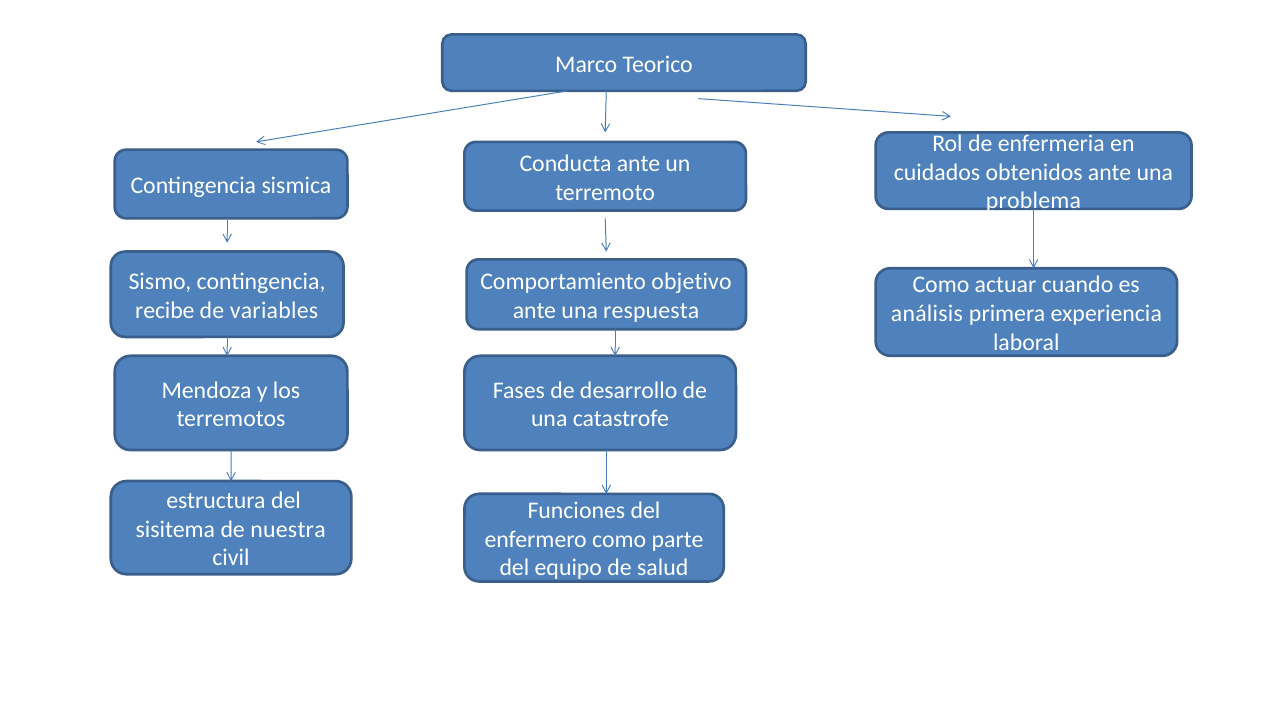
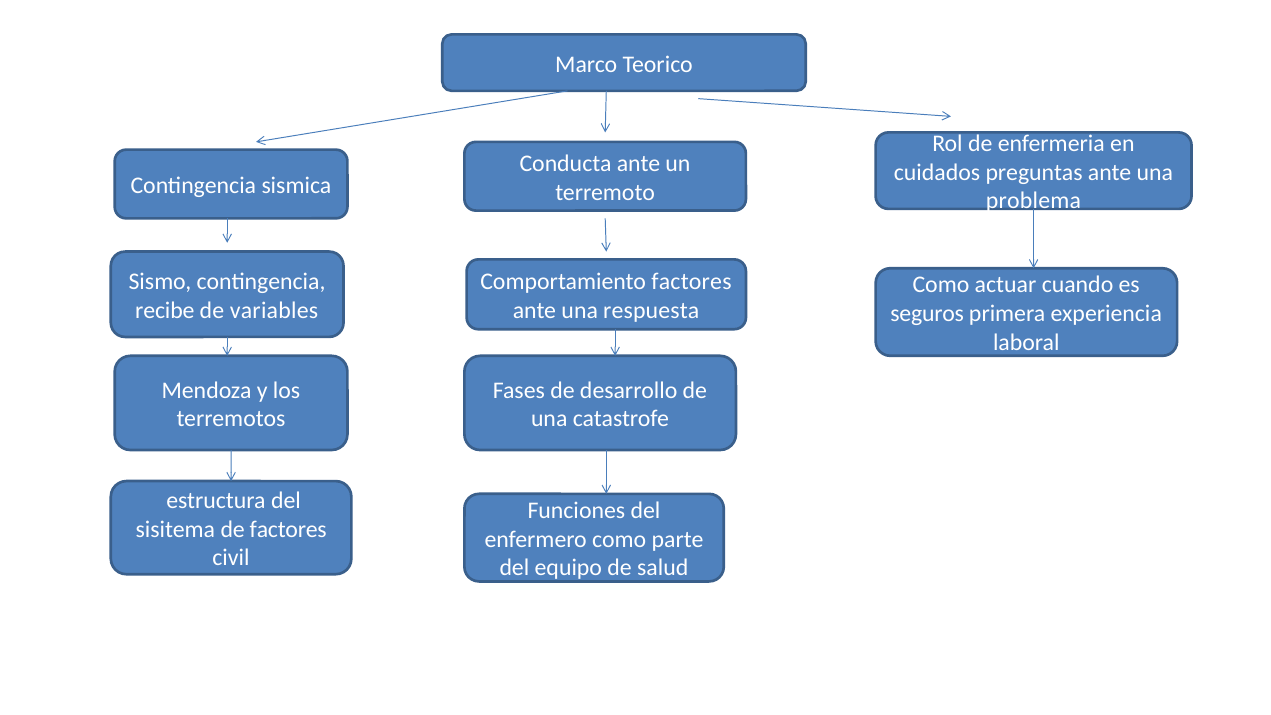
obtenidos: obtenidos -> preguntas
Comportamiento objetivo: objetivo -> factores
análisis: análisis -> seguros
de nuestra: nuestra -> factores
